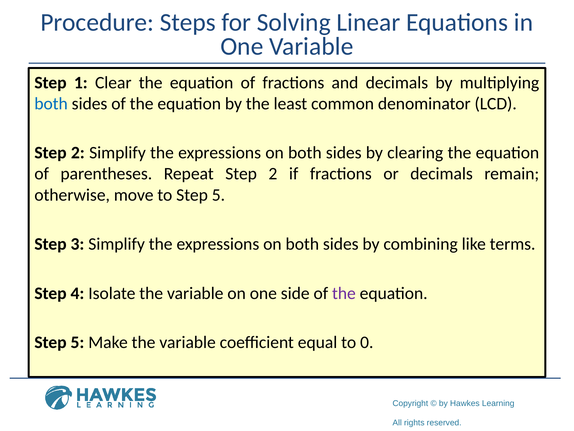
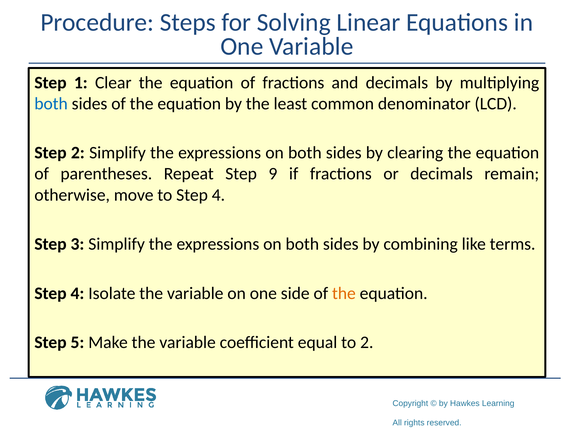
Repeat Step 2: 2 -> 9
to Step 5: 5 -> 4
the at (344, 293) colour: purple -> orange
to 0: 0 -> 2
